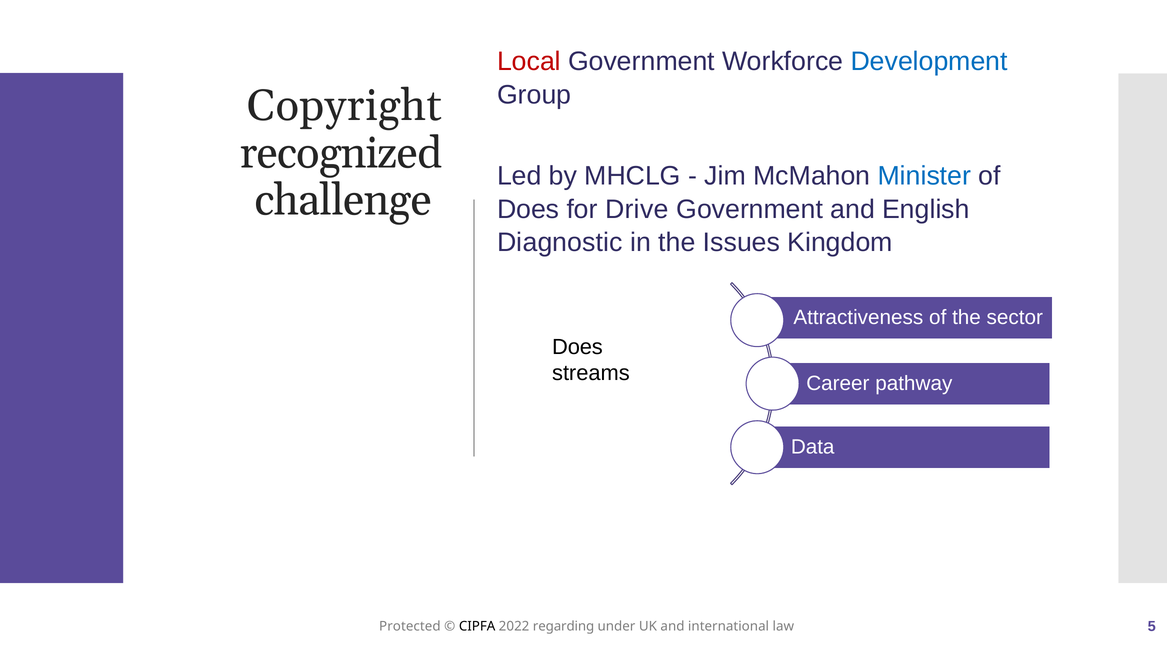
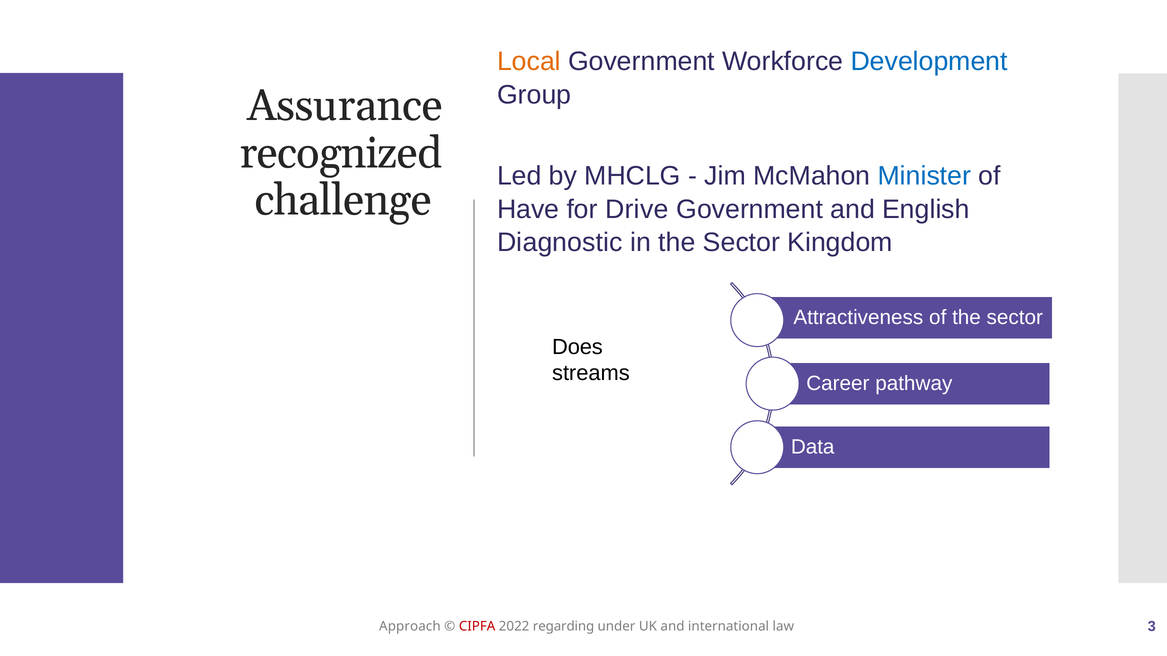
Local colour: red -> orange
Copyright: Copyright -> Assurance
Does at (528, 210): Does -> Have
in the Issues: Issues -> Sector
Protected: Protected -> Approach
CIPFA colour: black -> red
5: 5 -> 3
